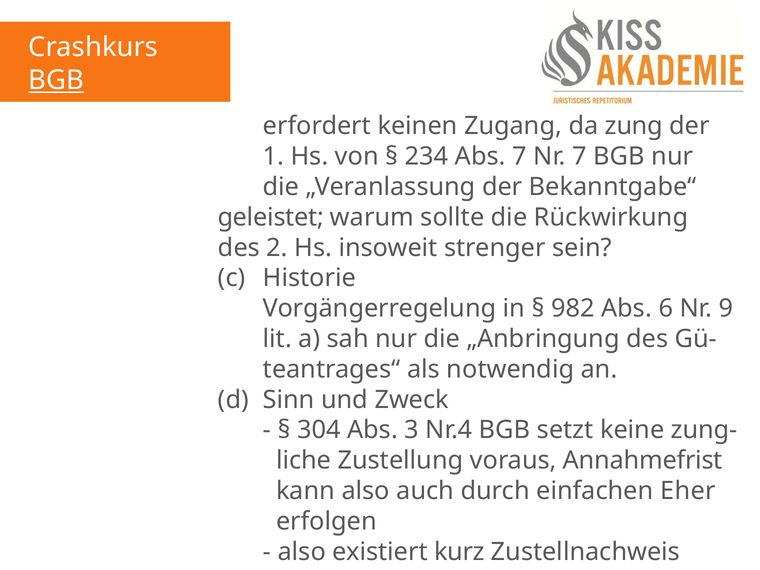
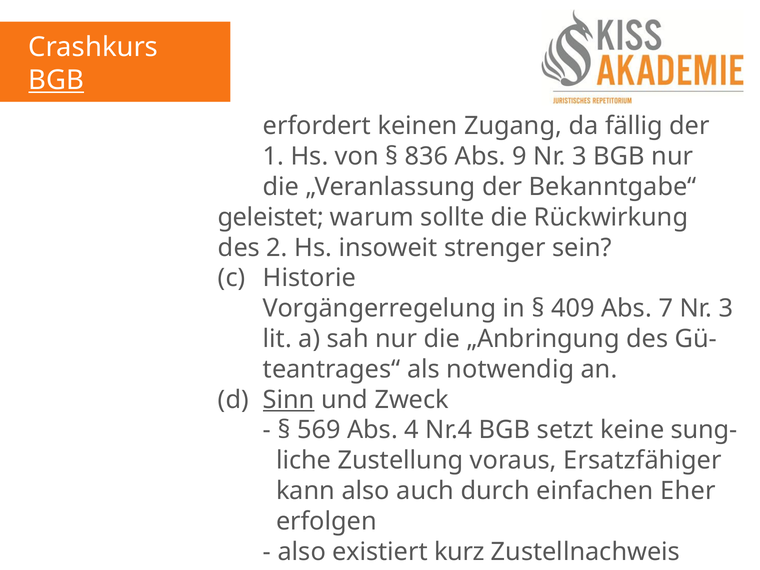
zung: zung -> fällig
234: 234 -> 836
Abs 7: 7 -> 9
7 at (580, 157): 7 -> 3
982: 982 -> 409
6: 6 -> 7
9 at (726, 309): 9 -> 3
Sinn underline: none -> present
304: 304 -> 569
3: 3 -> 4
zung-: zung- -> sung-
Annahmefrist: Annahmefrist -> Ersatzfähiger
